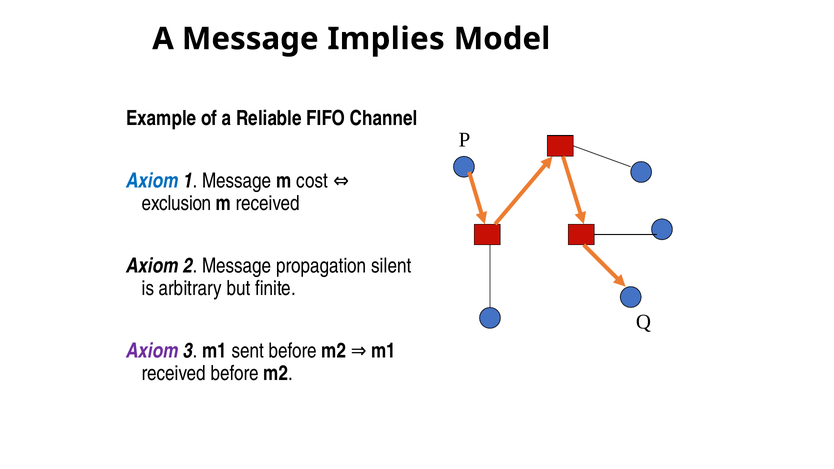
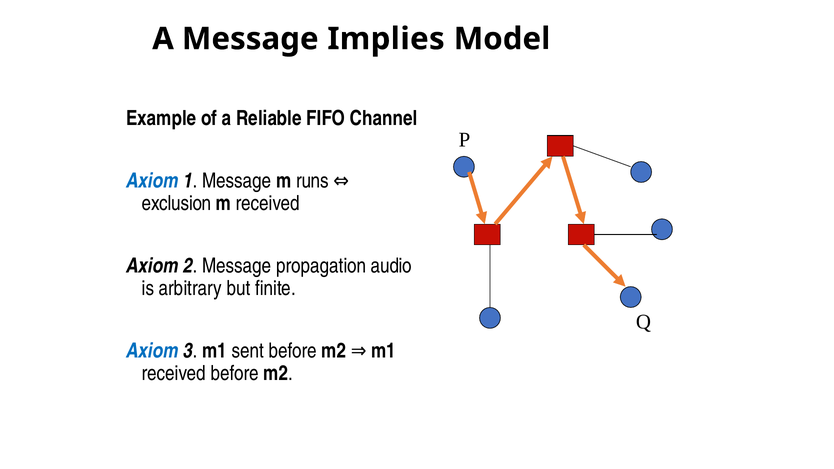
cost: cost -> runs
silent: silent -> audio
Axiom at (152, 351) colour: purple -> blue
